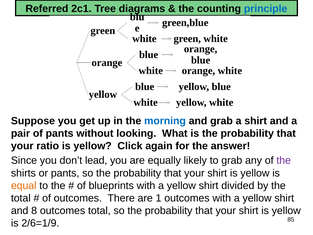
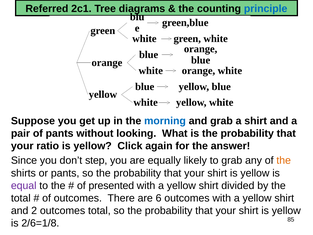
lead: lead -> step
the at (284, 160) colour: purple -> orange
equal colour: orange -> purple
blueprints: blueprints -> presented
1: 1 -> 6
8: 8 -> 2
2/6=1/9: 2/6=1/9 -> 2/6=1/8
